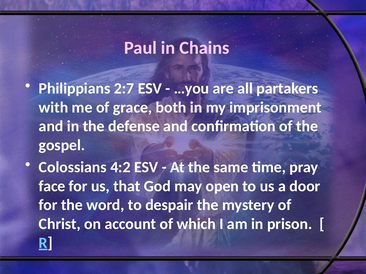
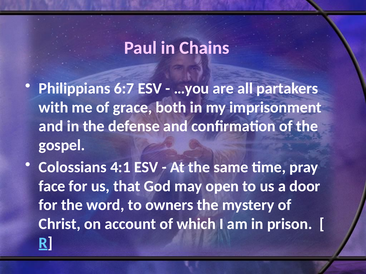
2:7: 2:7 -> 6:7
4:2: 4:2 -> 4:1
despair: despair -> owners
